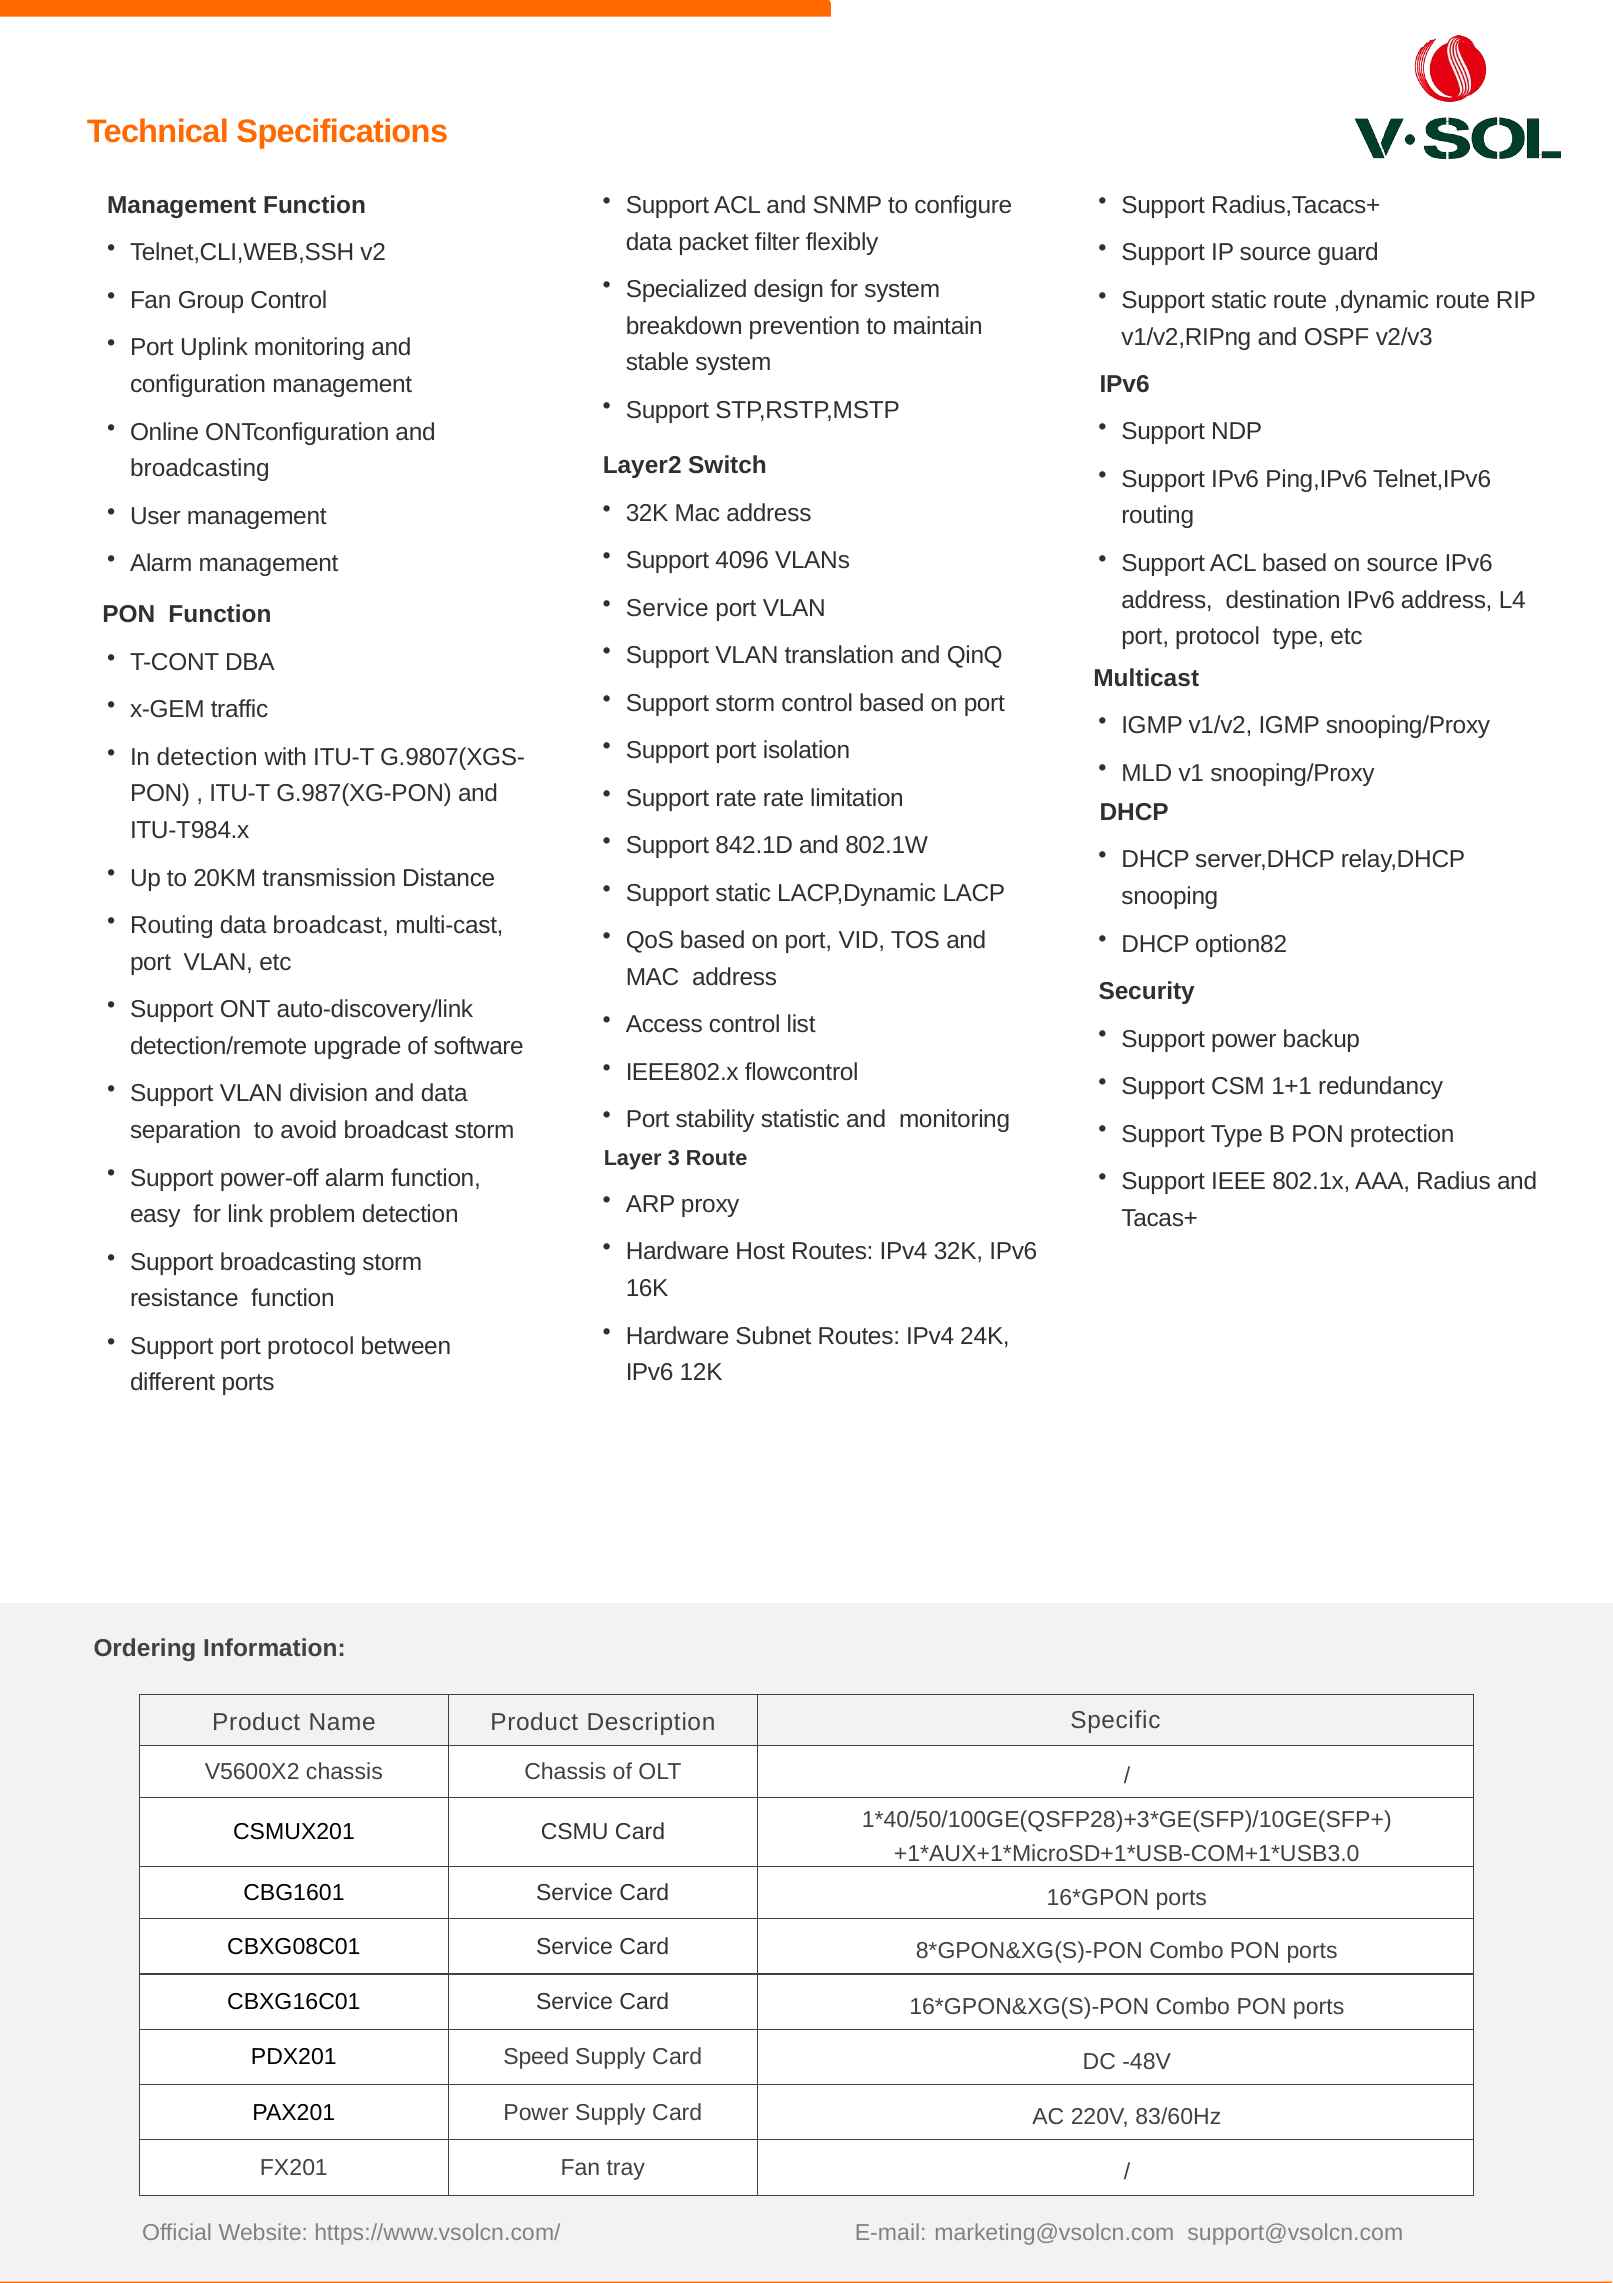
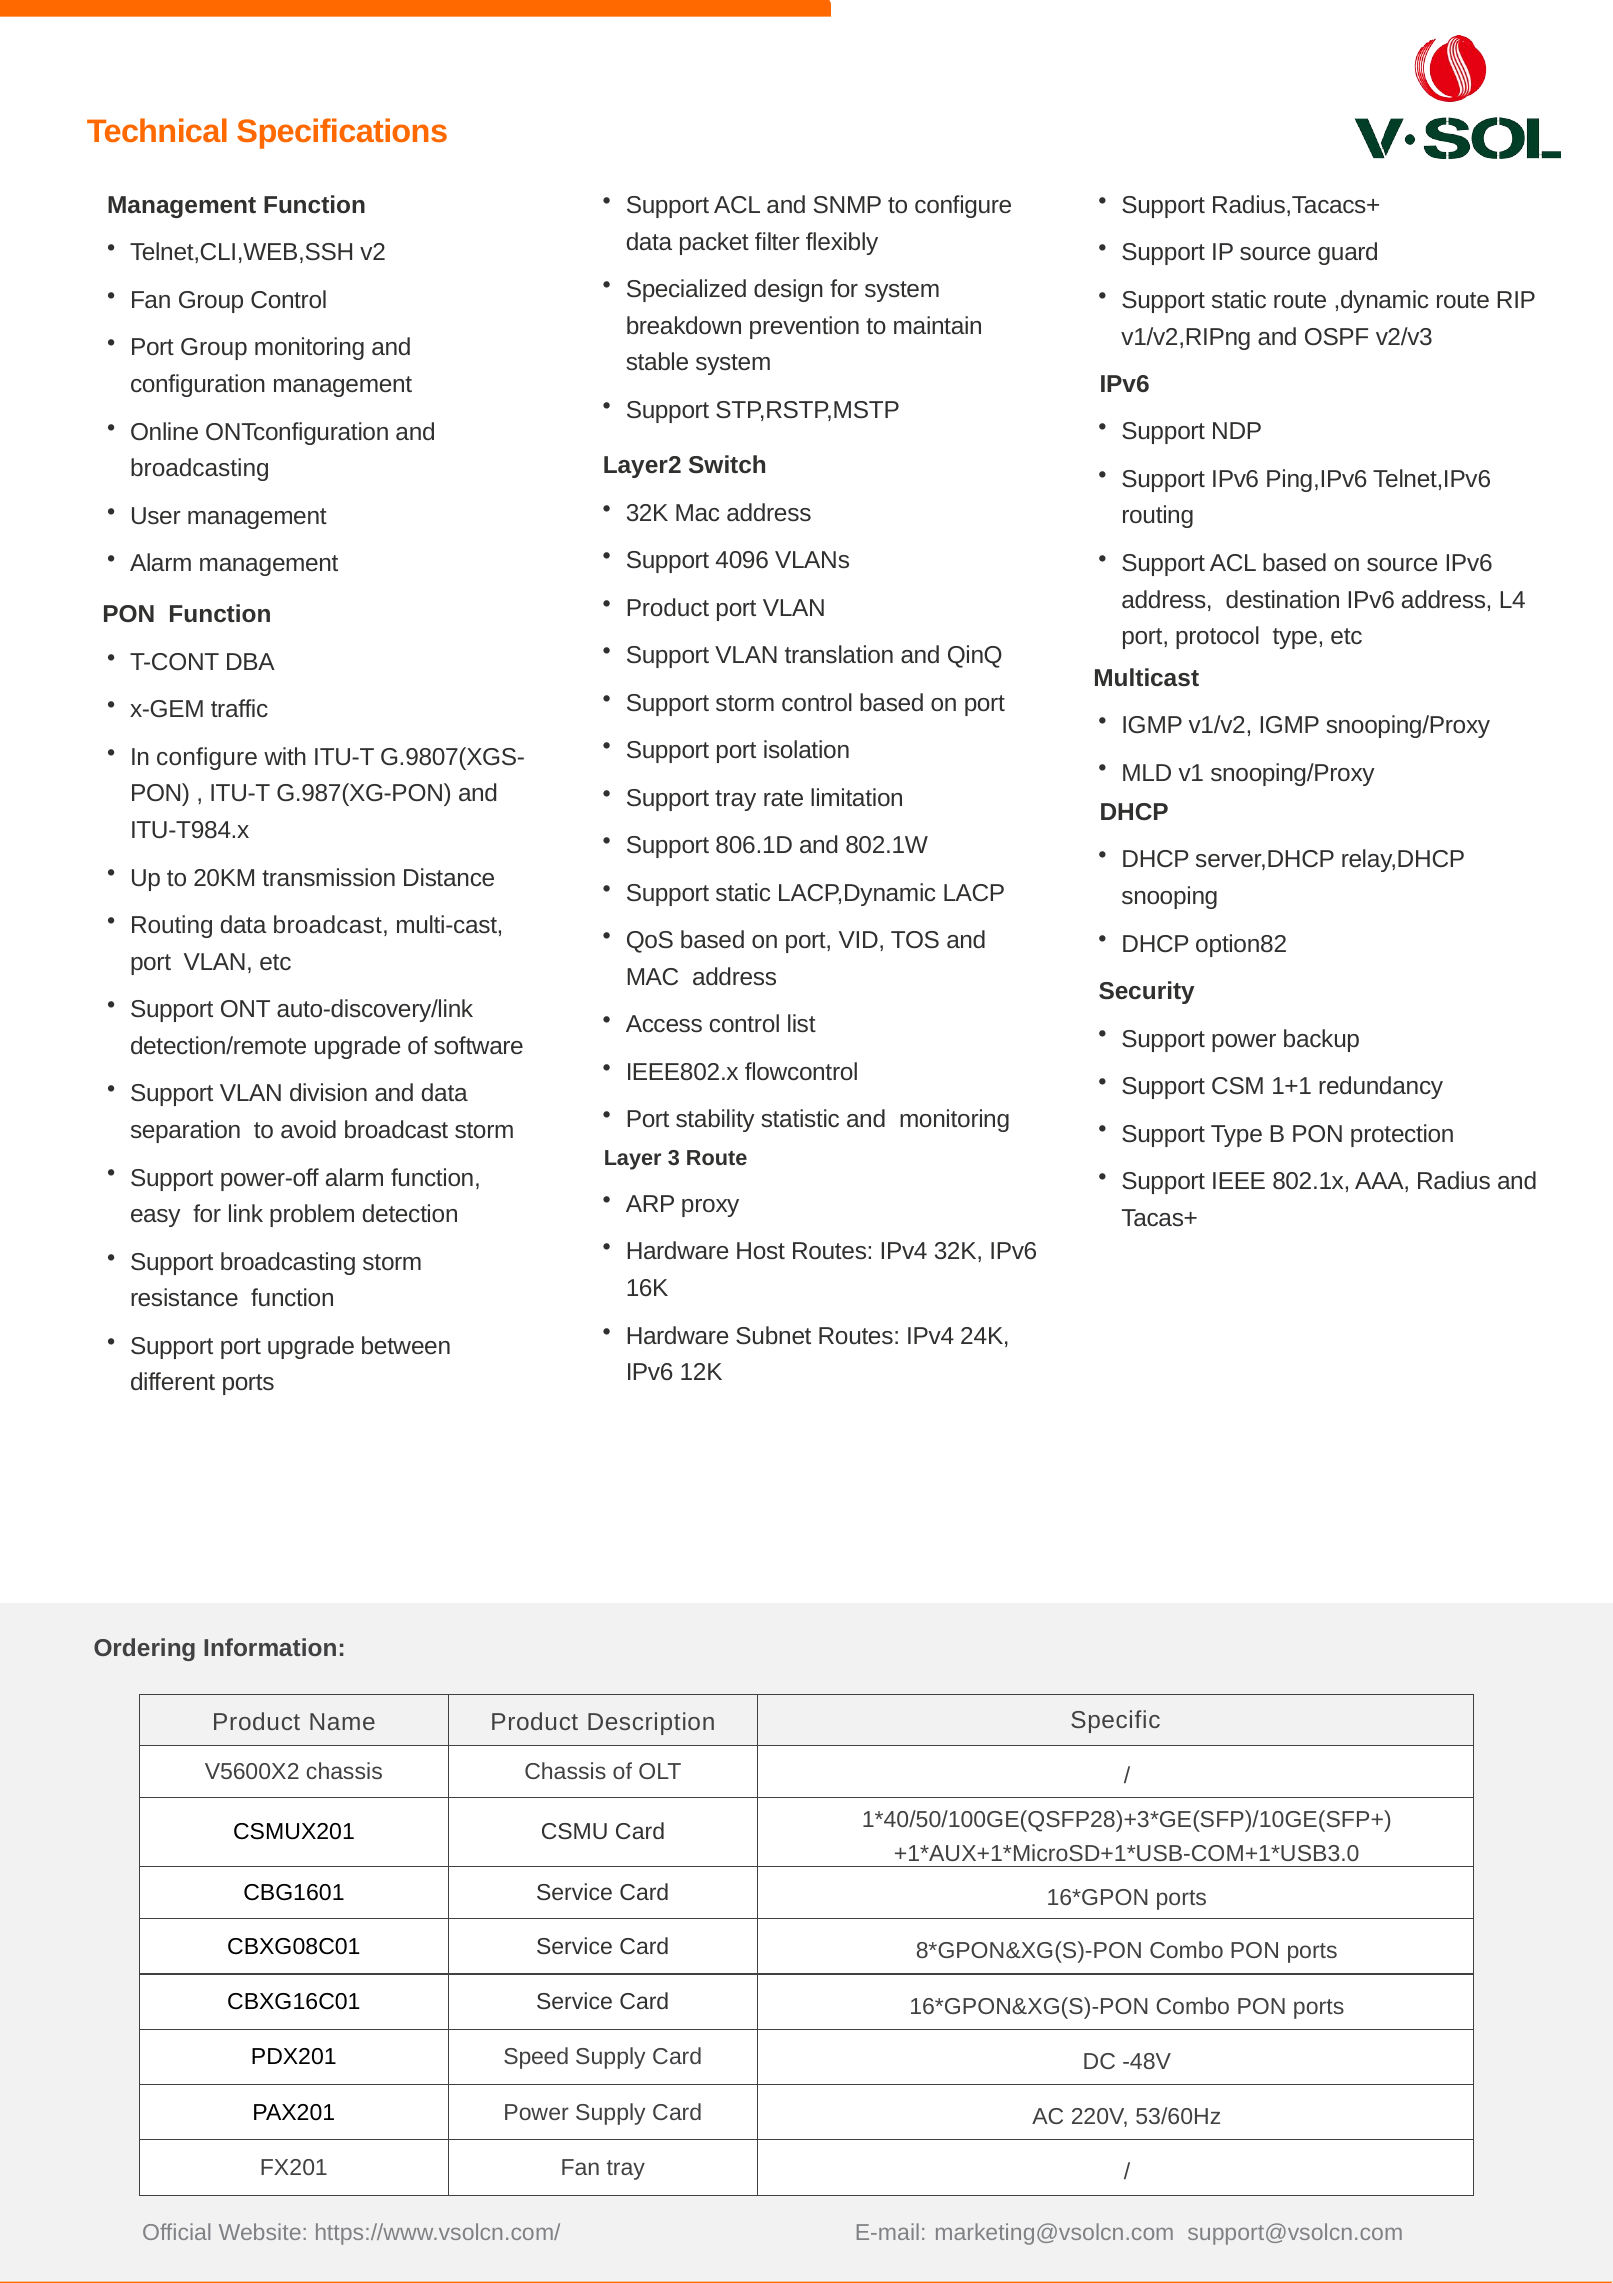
Port Uplink: Uplink -> Group
Service at (667, 608): Service -> Product
In detection: detection -> configure
Support rate: rate -> tray
842.1D: 842.1D -> 806.1D
Support port protocol: protocol -> upgrade
83/60Hz: 83/60Hz -> 53/60Hz
